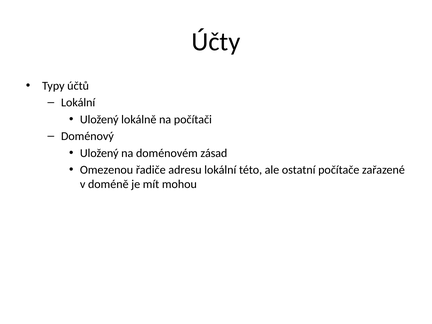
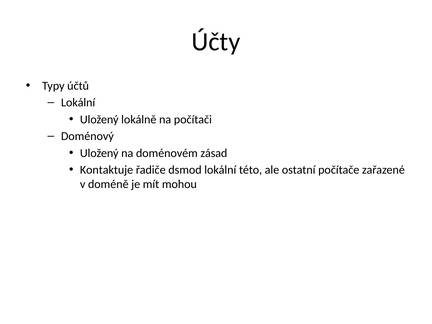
Omezenou: Omezenou -> Kontaktuje
adresu: adresu -> dsmod
